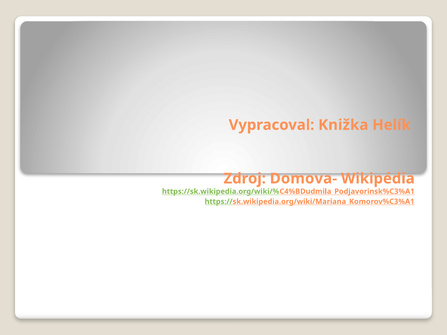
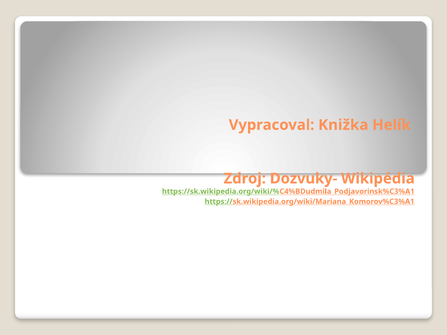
Domova-: Domova- -> Dozvuky-
